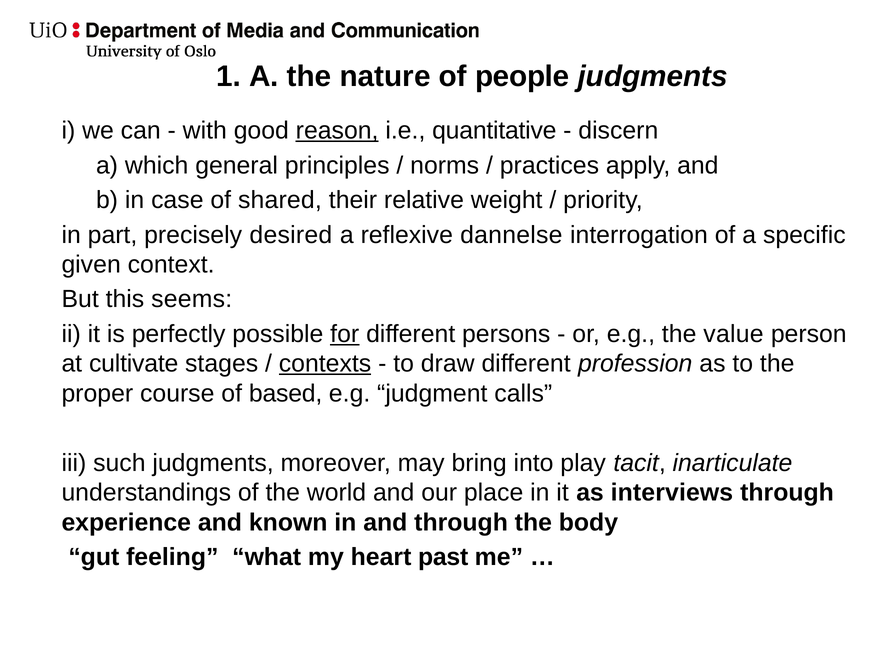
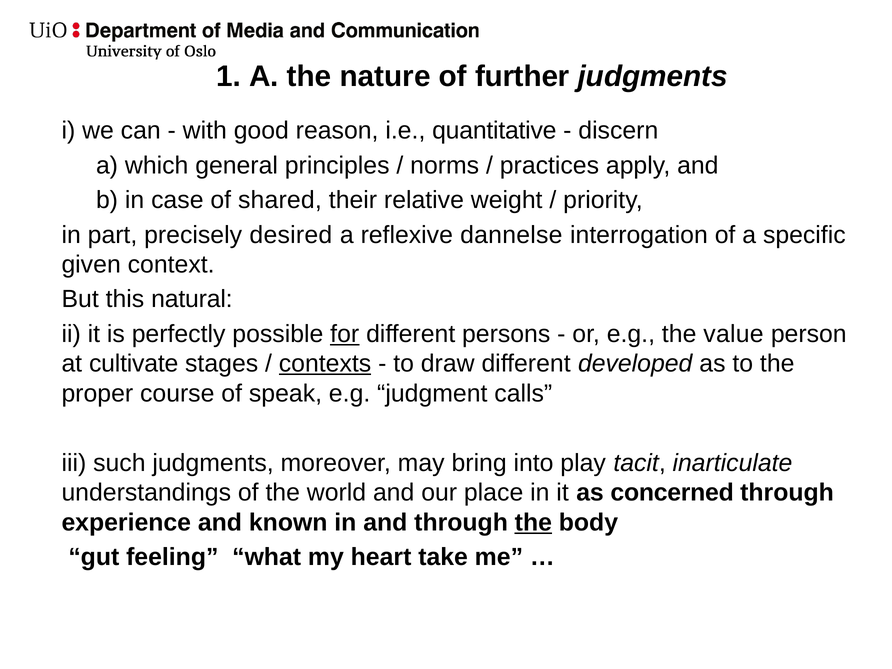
people: people -> further
reason underline: present -> none
seems: seems -> natural
profession: profession -> developed
based: based -> speak
interviews: interviews -> concerned
the at (533, 522) underline: none -> present
past: past -> take
